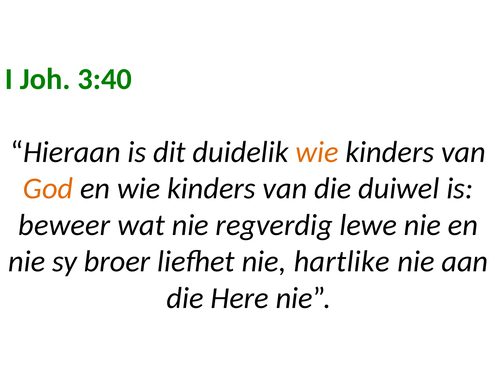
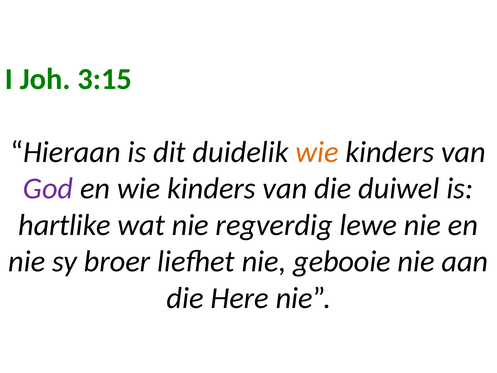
3:40: 3:40 -> 3:15
God colour: orange -> purple
beweer: beweer -> hartlike
hartlike: hartlike -> gebooie
